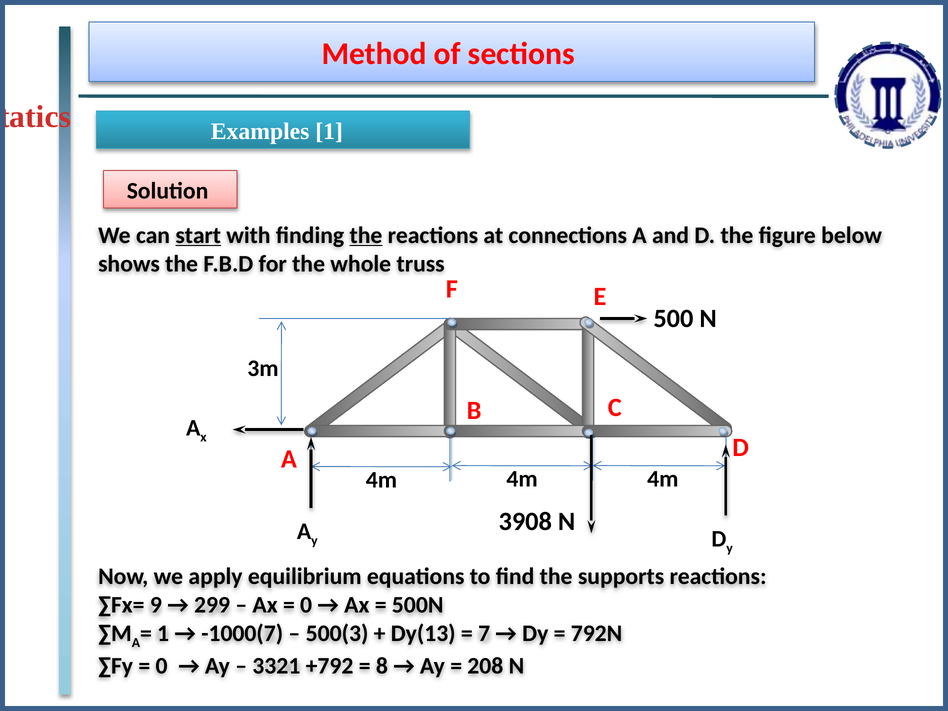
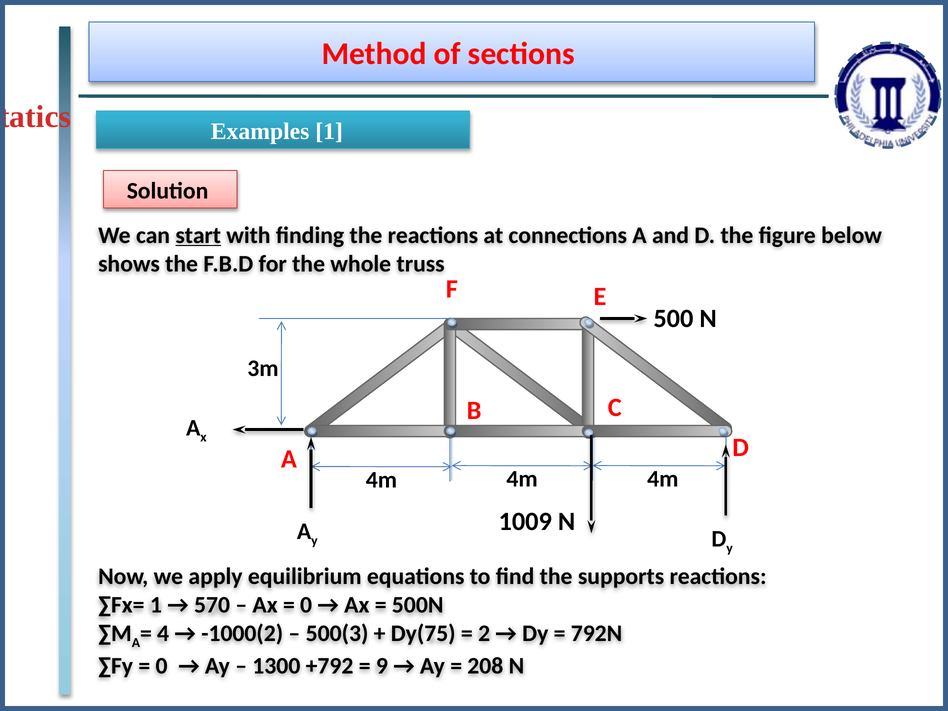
the at (366, 235) underline: present -> none
3908: 3908 -> 1009
∑Fx= 9: 9 -> 1
299: 299 -> 570
1 at (163, 633): 1 -> 4
-1000(7: -1000(7 -> -1000(2
Dy(13: Dy(13 -> Dy(75
7: 7 -> 2
3321: 3321 -> 1300
8: 8 -> 9
